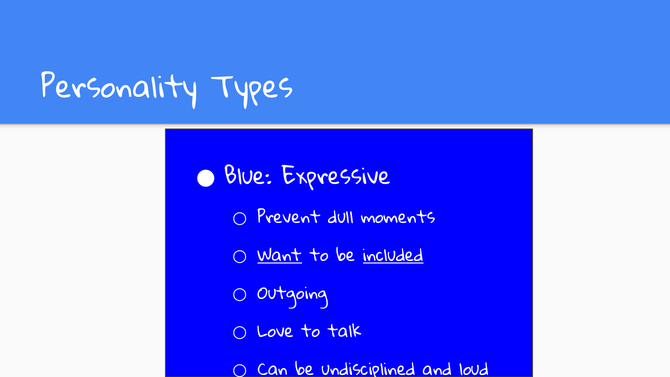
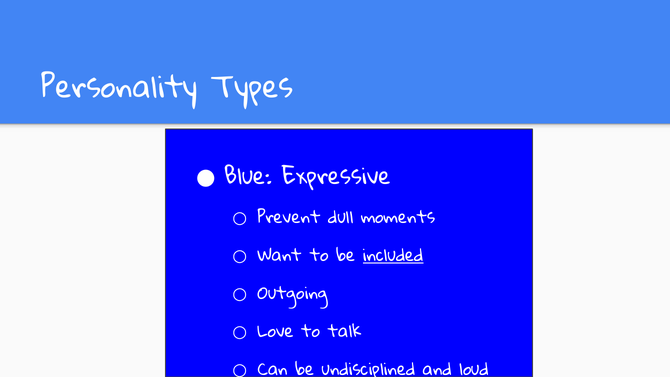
Want underline: present -> none
